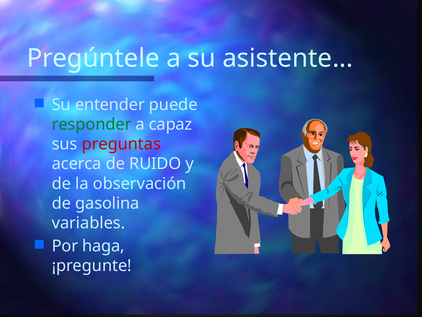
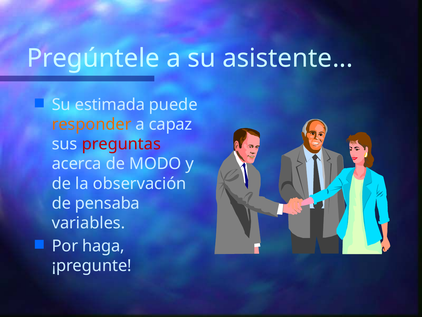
entender: entender -> estimada
responder colour: green -> orange
RUIDO: RUIDO -> MODO
gasolina: gasolina -> pensaba
